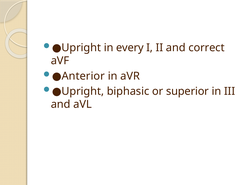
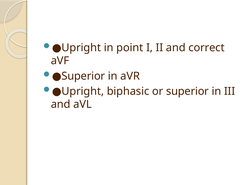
every: every -> point
Anterior at (83, 76): Anterior -> Superior
